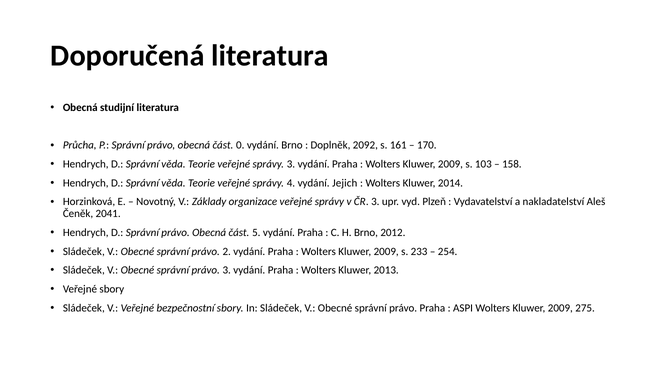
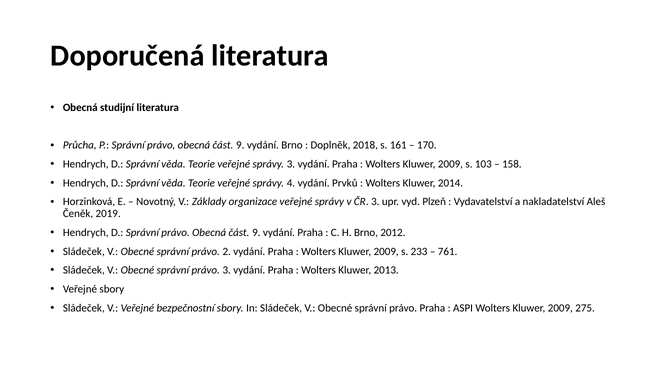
0 at (240, 145): 0 -> 9
2092: 2092 -> 2018
Jejich: Jejich -> Prvků
2041: 2041 -> 2019
5 at (256, 232): 5 -> 9
254: 254 -> 761
